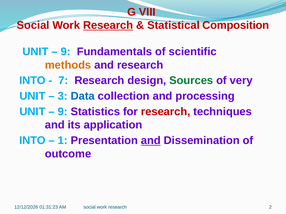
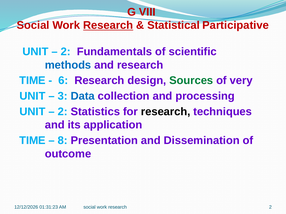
Composition: Composition -> Participative
9 at (66, 52): 9 -> 2
methods colour: orange -> blue
INTO at (32, 81): INTO -> TIME
7: 7 -> 6
9 at (63, 112): 9 -> 2
research at (166, 112) colour: red -> black
INTO at (32, 141): INTO -> TIME
1: 1 -> 8
and at (151, 141) underline: present -> none
